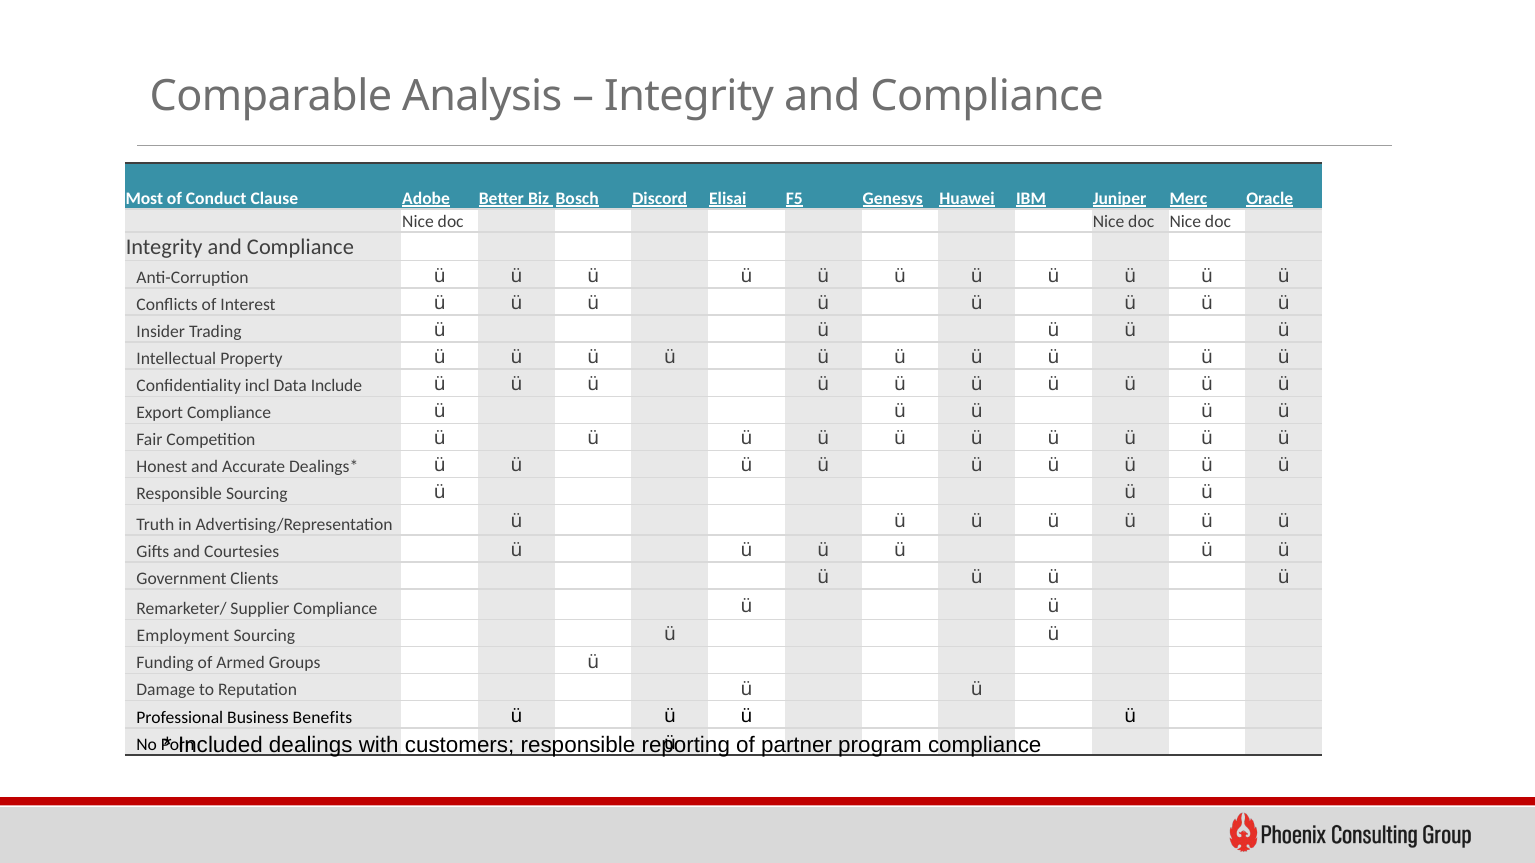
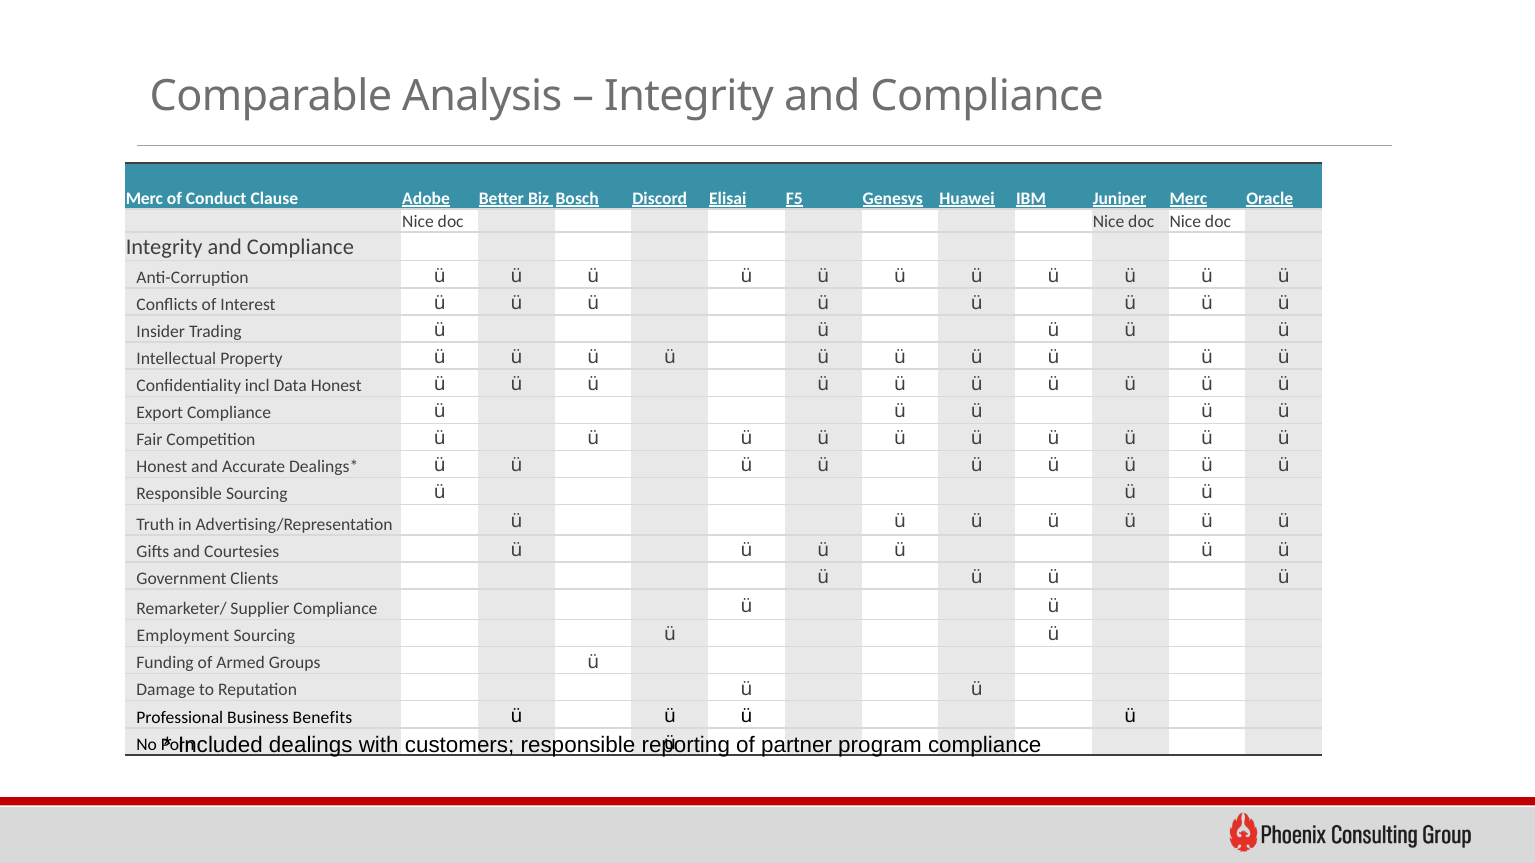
Most at (144, 199): Most -> Merc
Data Include: Include -> Honest
